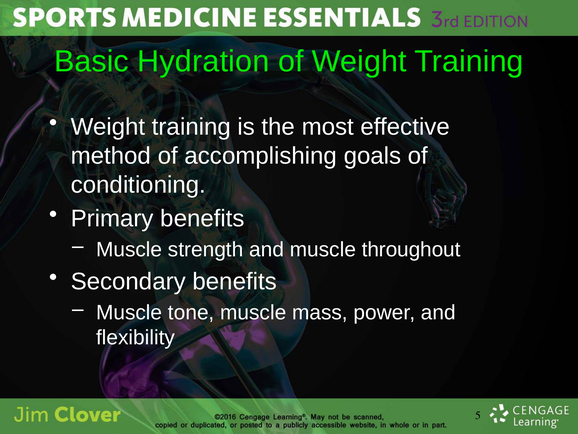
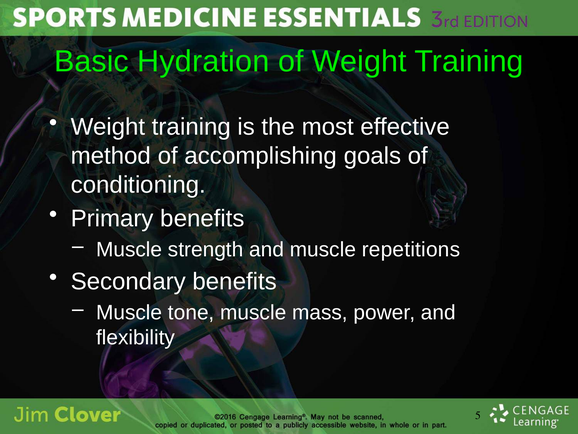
throughout: throughout -> repetitions
